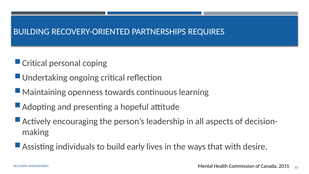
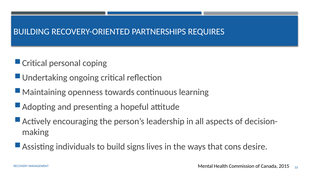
early: early -> signs
with: with -> cons
